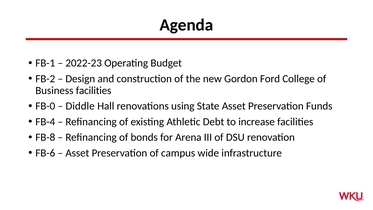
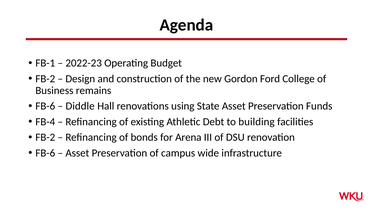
Business facilities: facilities -> remains
FB-0 at (45, 106): FB-0 -> FB-6
increase: increase -> building
FB-8 at (45, 137): FB-8 -> FB-2
